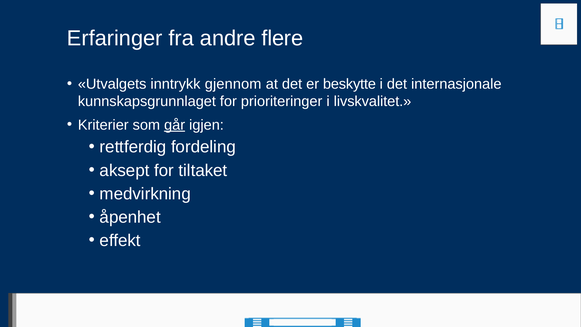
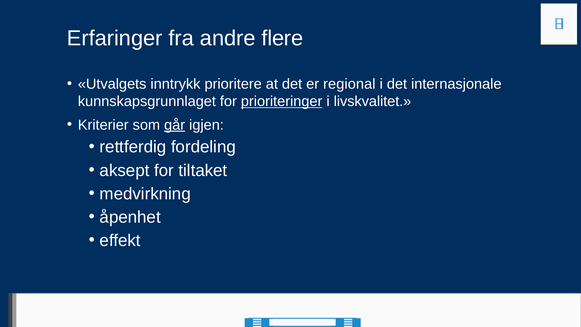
gjennom: gjennom -> prioritere
beskytte: beskytte -> regional
prioriteringer underline: none -> present
